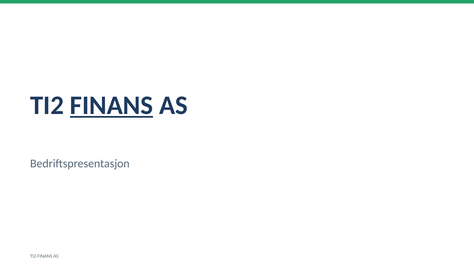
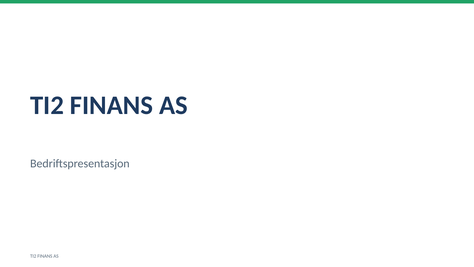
FINANS at (111, 105) underline: present -> none
